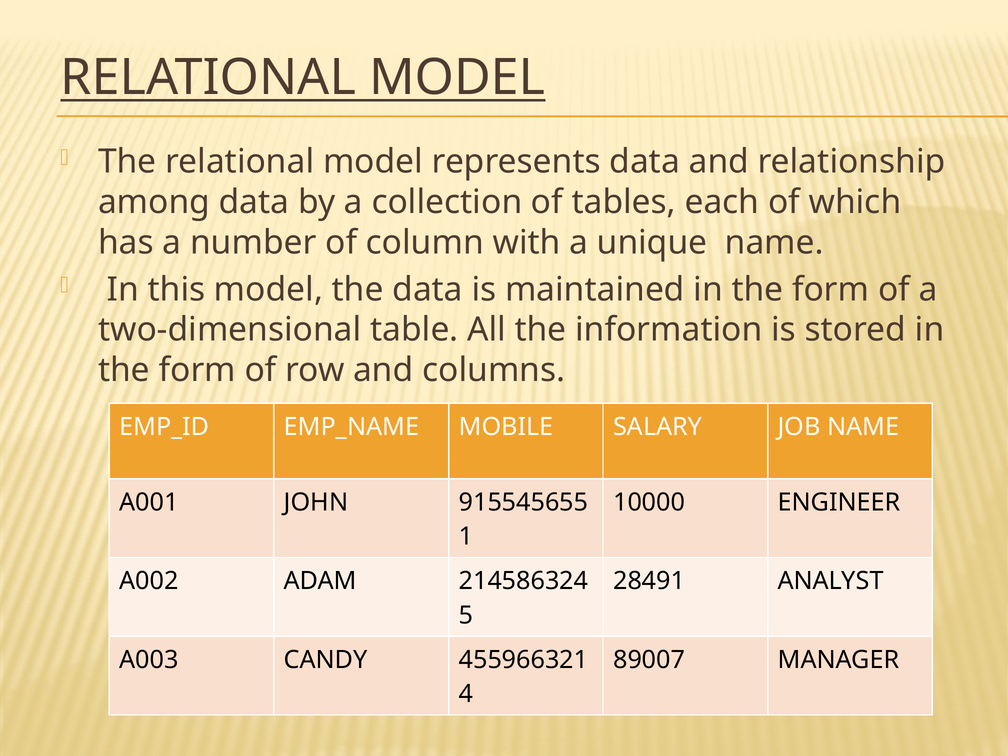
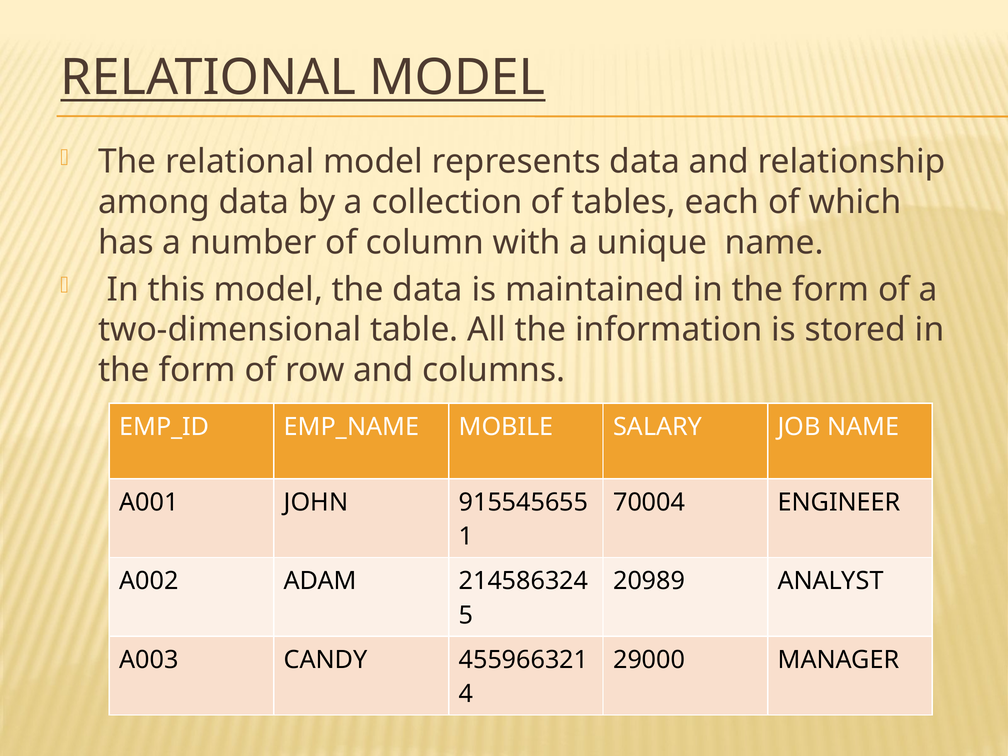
10000: 10000 -> 70004
28491: 28491 -> 20989
89007: 89007 -> 29000
